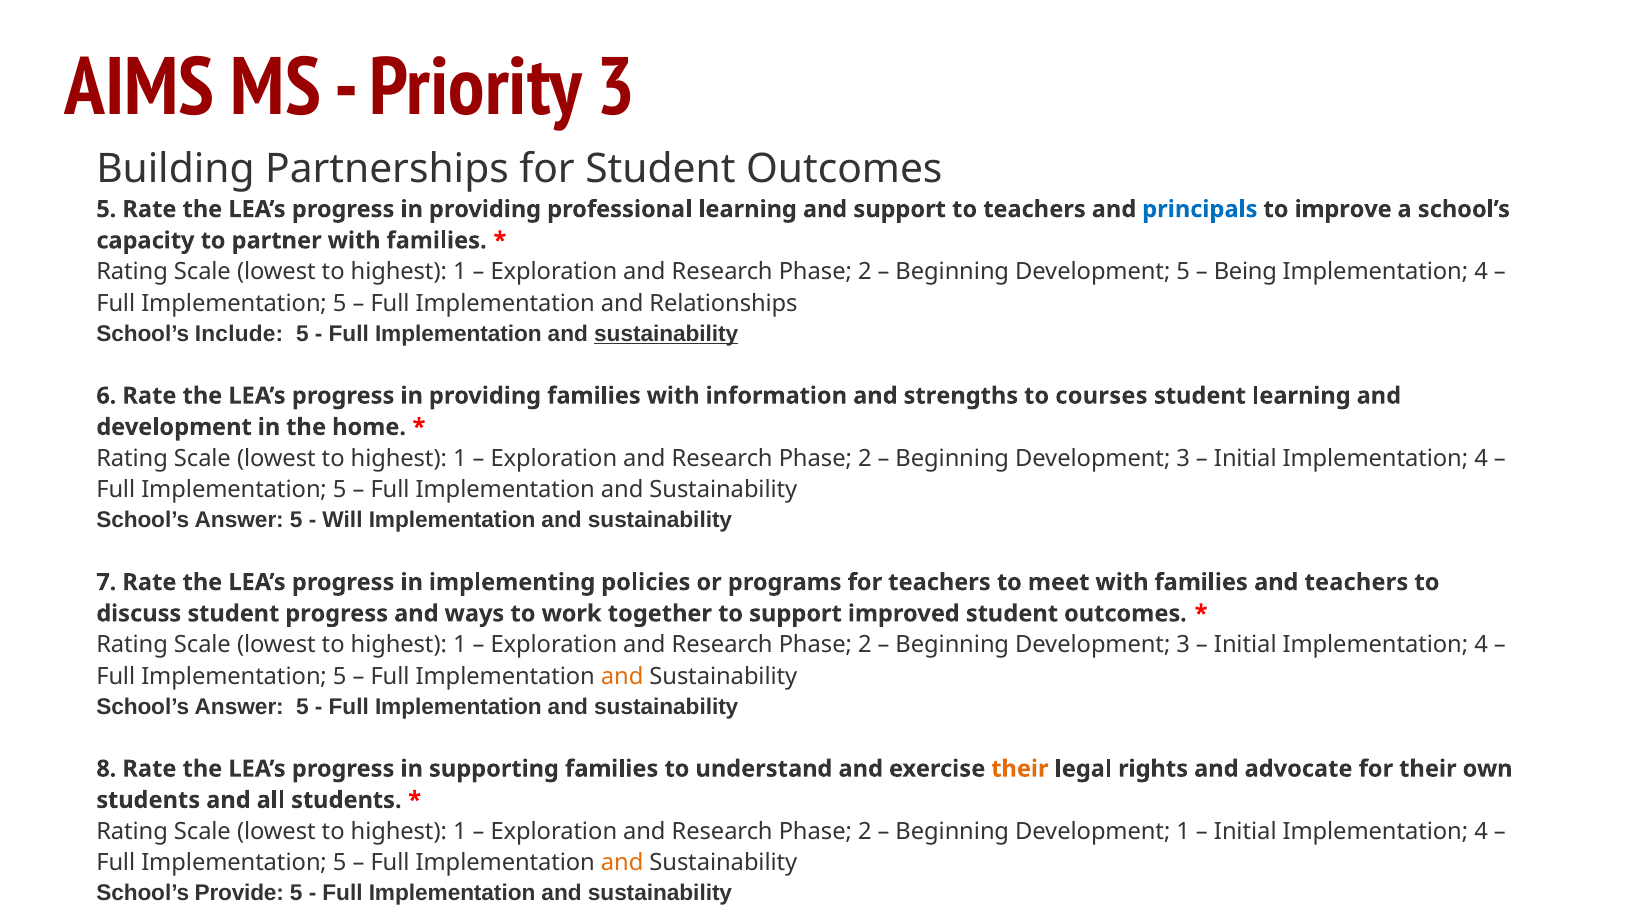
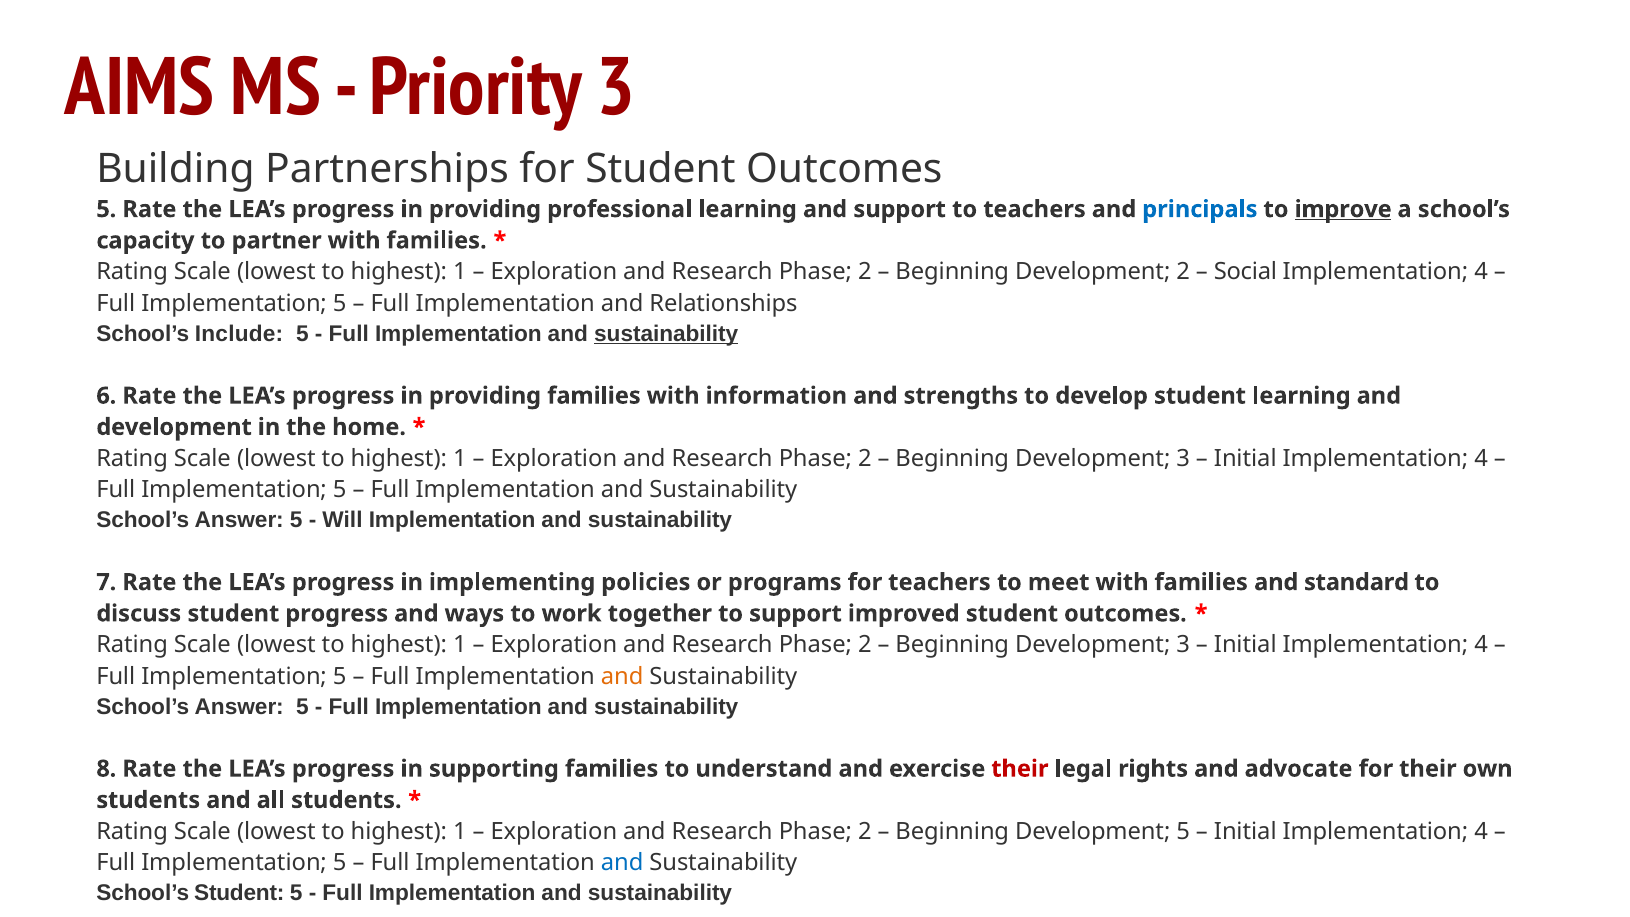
improve underline: none -> present
Development 5: 5 -> 2
Being: Being -> Social
courses: courses -> develop
and teachers: teachers -> standard
their at (1020, 769) colour: orange -> red
Development 1: 1 -> 5
and at (622, 863) colour: orange -> blue
School’s Provide: Provide -> Student
